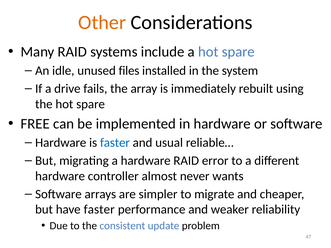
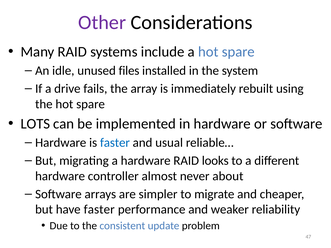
Other colour: orange -> purple
FREE: FREE -> LOTS
error: error -> looks
wants: wants -> about
